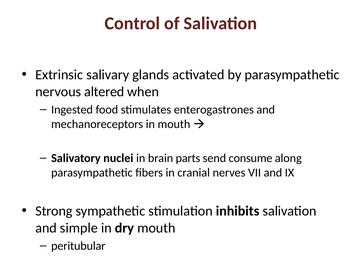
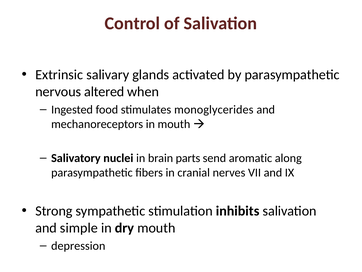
enterogastrones: enterogastrones -> monoglycerides
consume: consume -> aromatic
peritubular: peritubular -> depression
